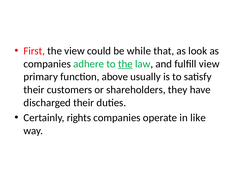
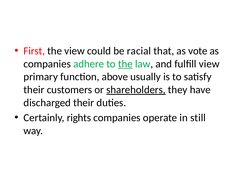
while: while -> racial
look: look -> vote
shareholders underline: none -> present
like: like -> still
